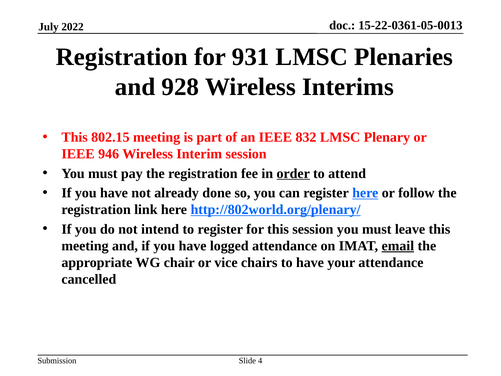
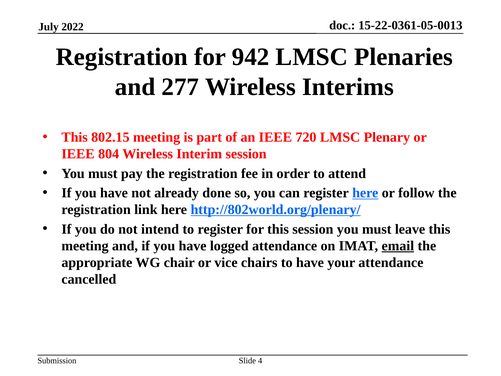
931: 931 -> 942
928: 928 -> 277
832: 832 -> 720
946: 946 -> 804
order underline: present -> none
